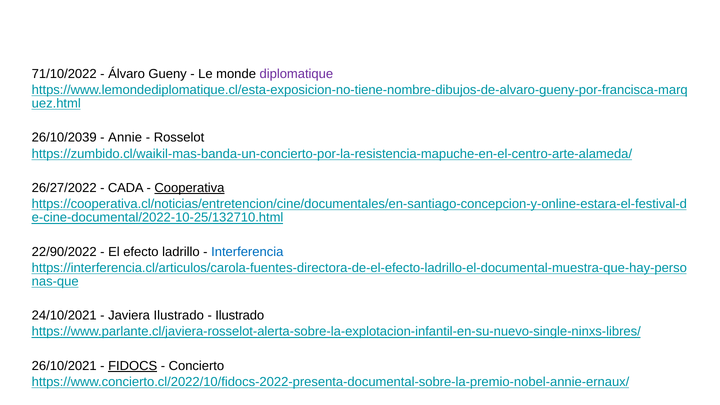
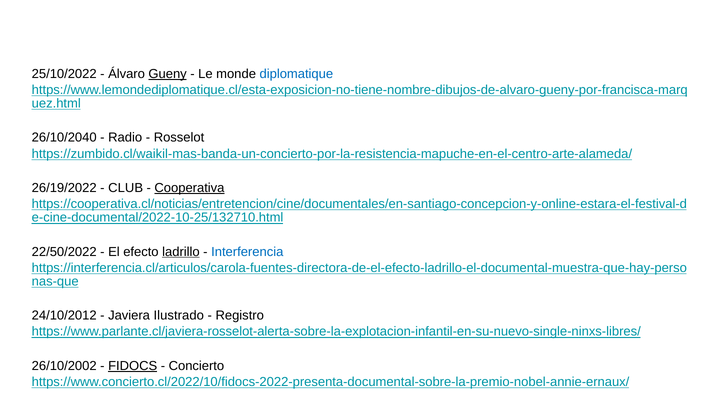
71/10/2022: 71/10/2022 -> 25/10/2022
Gueny underline: none -> present
diplomatique colour: purple -> blue
26/10/2039: 26/10/2039 -> 26/10/2040
Annie: Annie -> Radio
26/27/2022: 26/27/2022 -> 26/19/2022
CADA: CADA -> CLUB
22/90/2022: 22/90/2022 -> 22/50/2022
ladrillo underline: none -> present
24/10/2021: 24/10/2021 -> 24/10/2012
Ilustrado at (240, 316): Ilustrado -> Registro
26/10/2021: 26/10/2021 -> 26/10/2002
